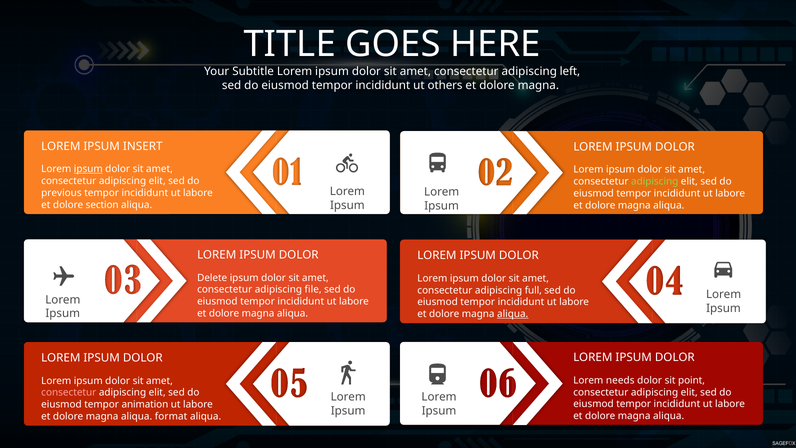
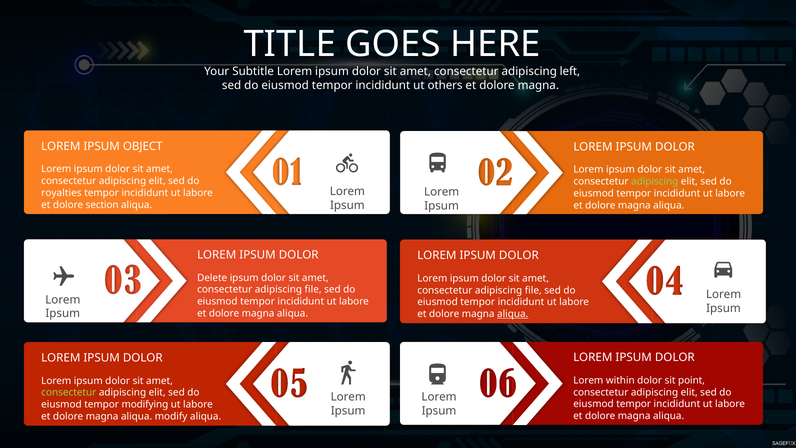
INSERT: INSERT -> OBJECT
ipsum at (88, 169) underline: present -> none
previous: previous -> royalties
full at (533, 290): full -> file
needs: needs -> within
consectetur at (69, 392) colour: pink -> light green
animation: animation -> modifying
format: format -> modify
